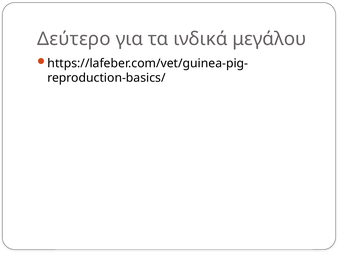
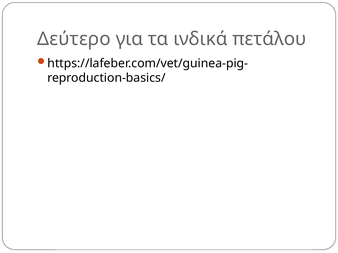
μεγάλου: μεγάλου -> πετάλου
